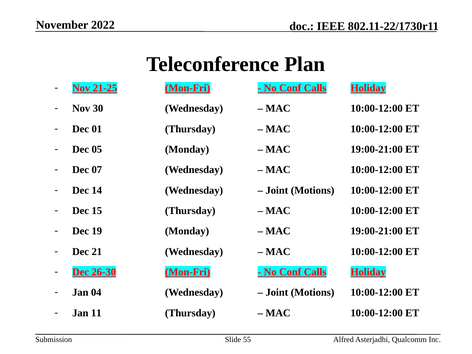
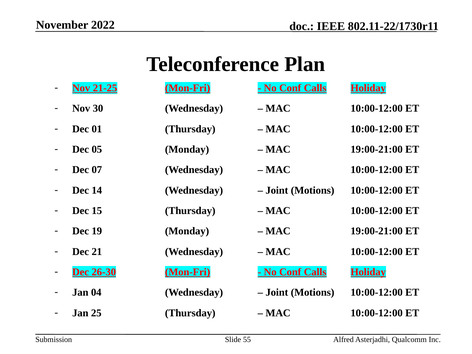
11: 11 -> 25
